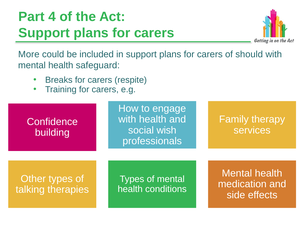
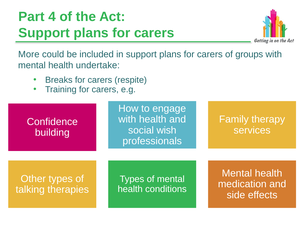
should: should -> groups
safeguard: safeguard -> undertake
